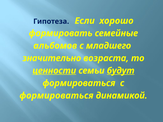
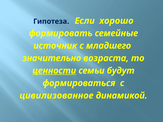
альбомов: альбомов -> источник
будут underline: present -> none
формироваться at (56, 96): формироваться -> цивилизованное
